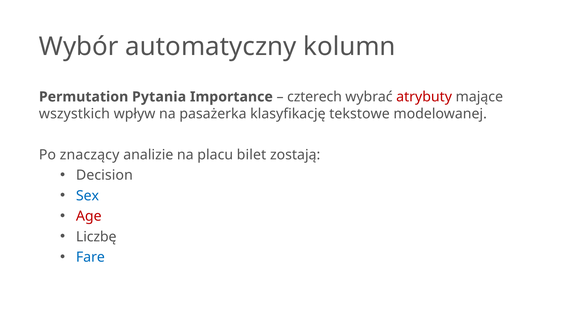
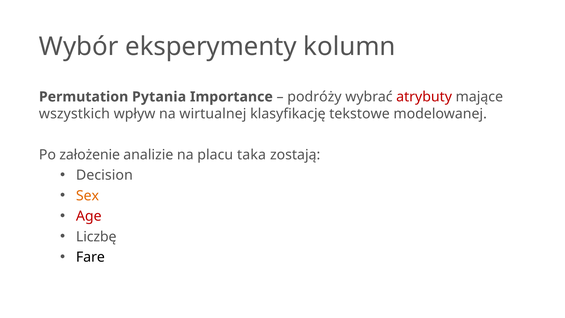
automatyczny: automatyczny -> eksperymenty
czterech: czterech -> podróży
pasażerka: pasażerka -> wirtualnej
znaczący: znaczący -> założenie
bilet: bilet -> taka
Sex colour: blue -> orange
Fare colour: blue -> black
